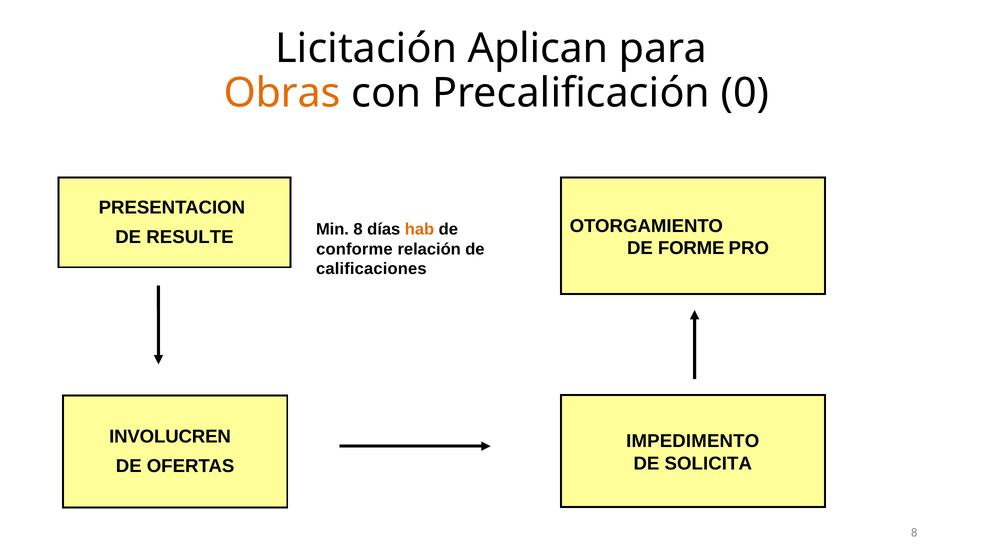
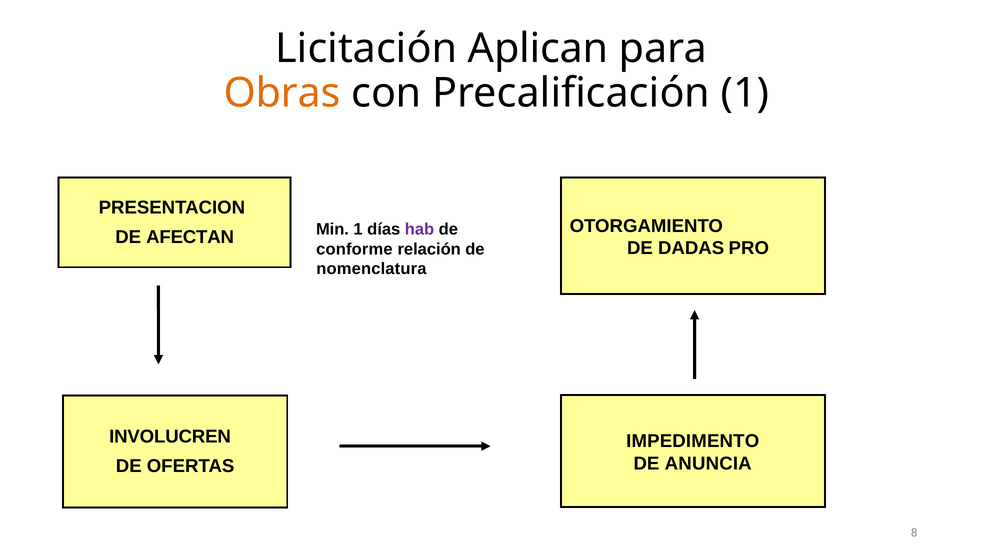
Precalificación 0: 0 -> 1
Min 8: 8 -> 1
hab colour: orange -> purple
RESULTE: RESULTE -> AFECTAN
FORME: FORME -> DADAS
calificaciones: calificaciones -> nomenclatura
SOLICITA: SOLICITA -> ANUNCIA
